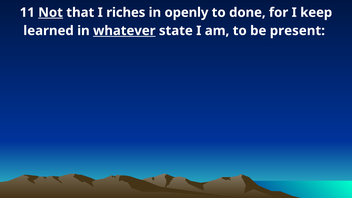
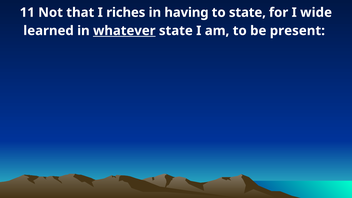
Not underline: present -> none
openly: openly -> having
to done: done -> state
keep: keep -> wide
